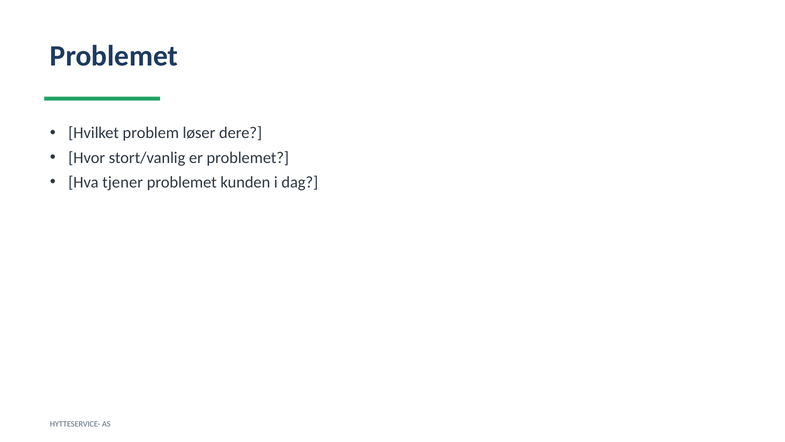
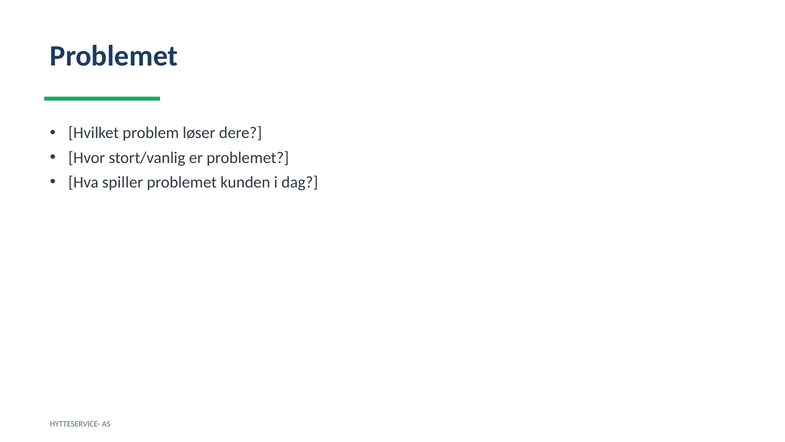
tjener: tjener -> spiller
